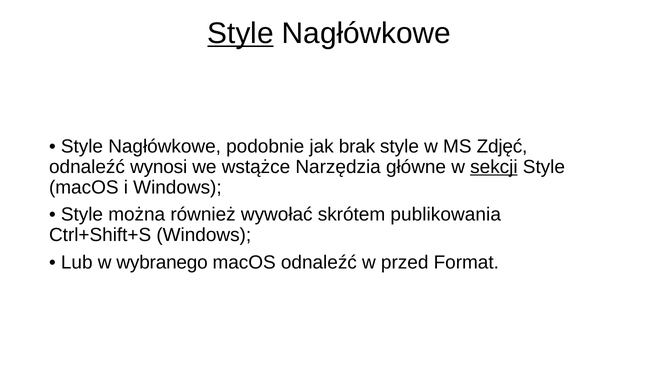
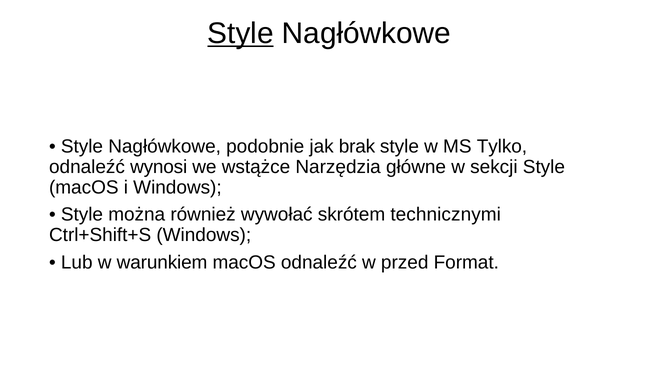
Zdjęć: Zdjęć -> Tylko
sekcji underline: present -> none
publikowania: publikowania -> technicznymi
wybranego: wybranego -> warunkiem
